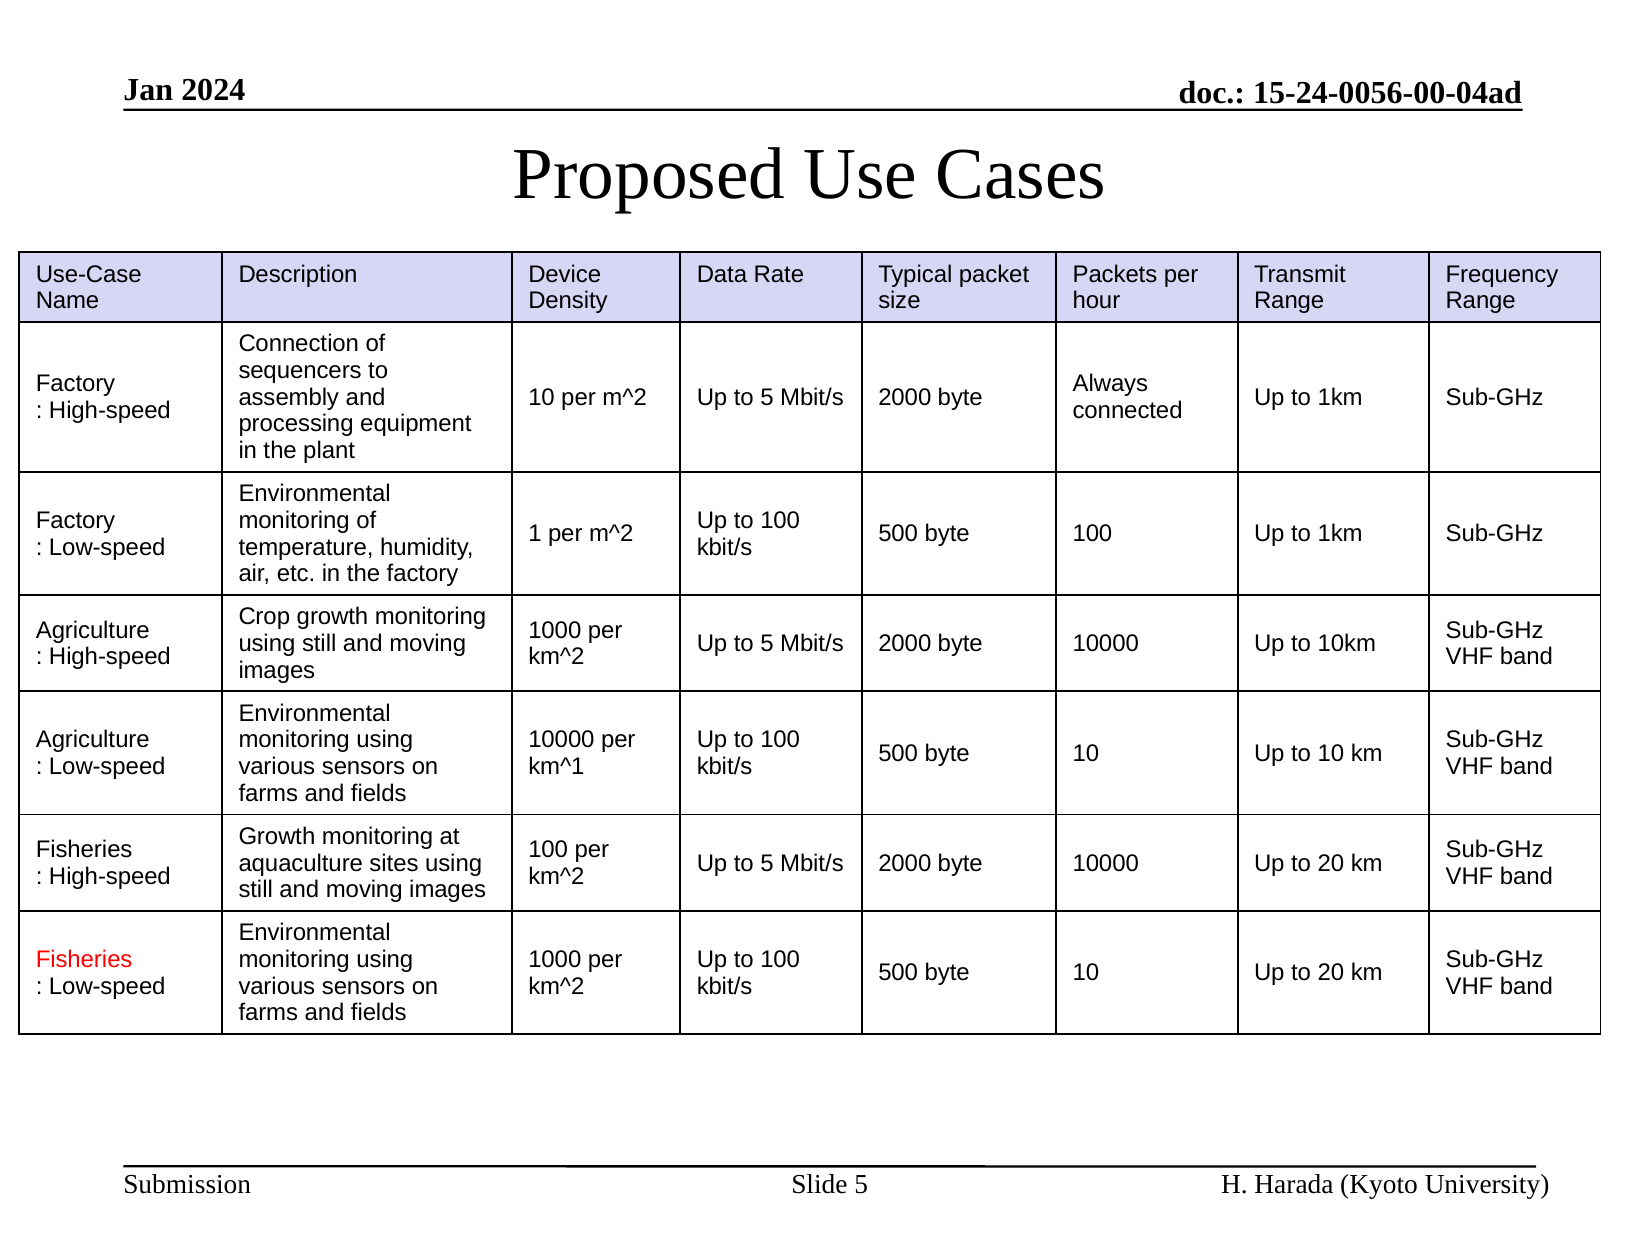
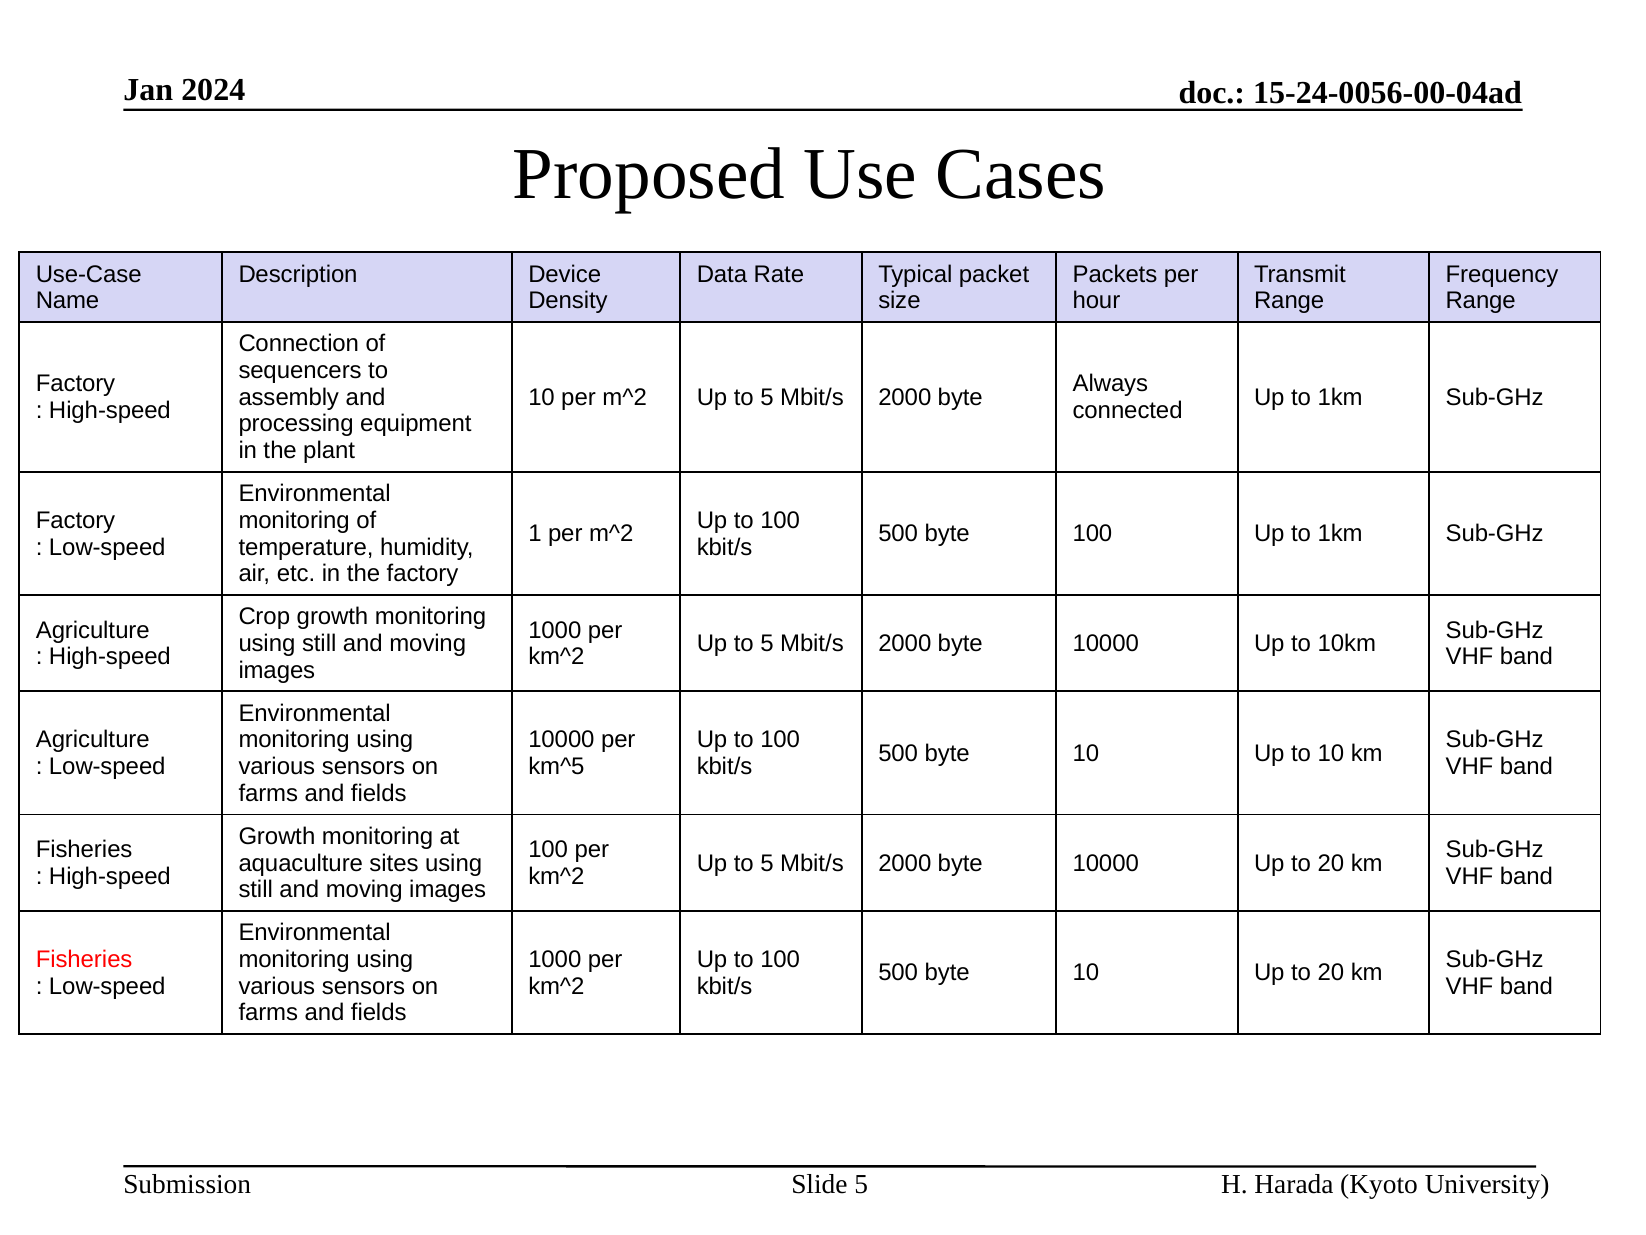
km^1: km^1 -> km^5
